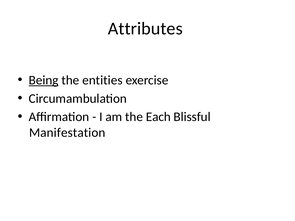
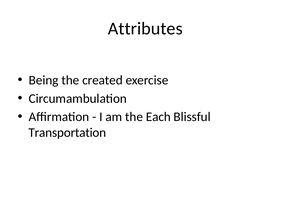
Being underline: present -> none
entities: entities -> created
Manifestation: Manifestation -> Transportation
